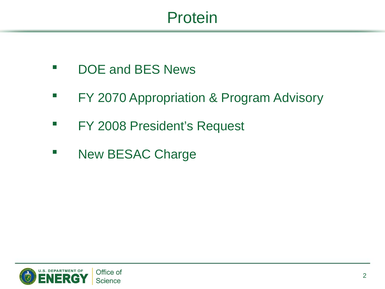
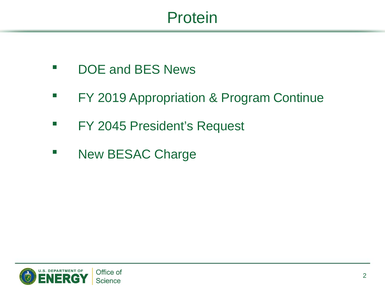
2070: 2070 -> 2019
Advisory: Advisory -> Continue
2008: 2008 -> 2045
